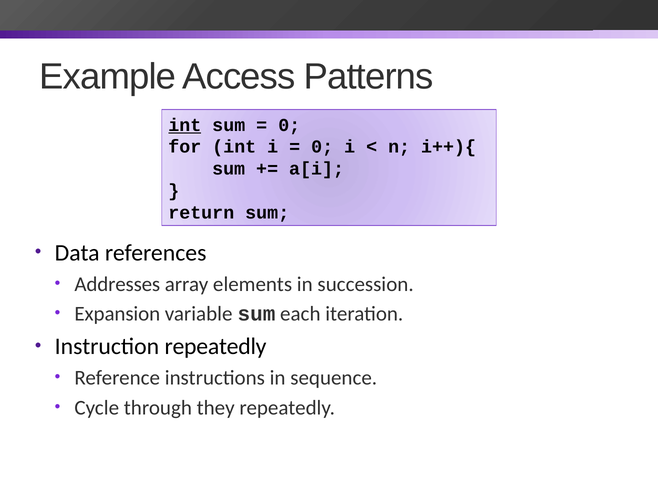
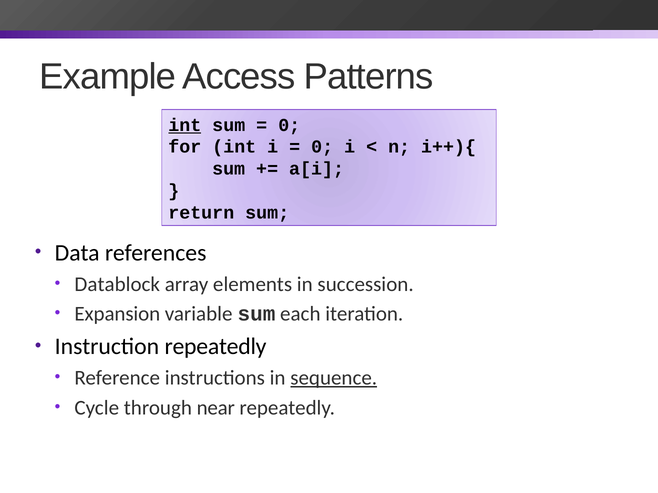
Addresses: Addresses -> Datablock
sequence underline: none -> present
they: they -> near
